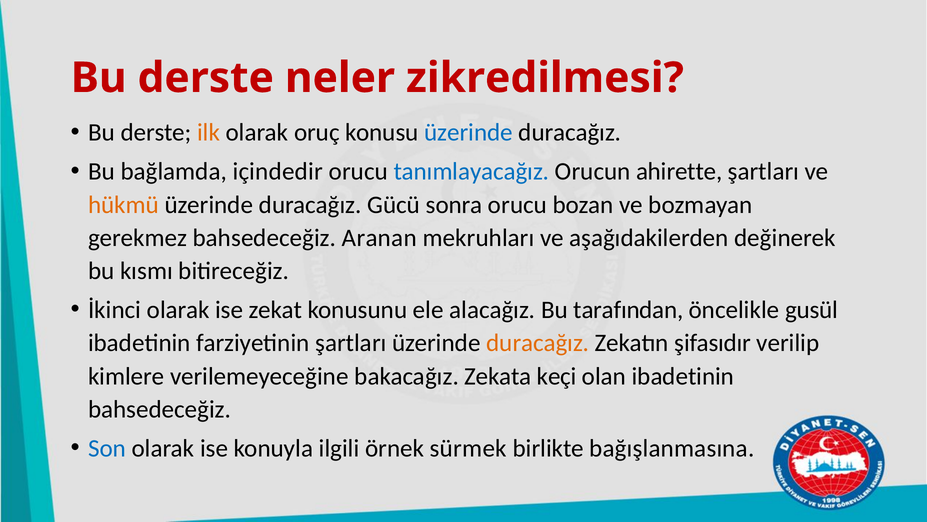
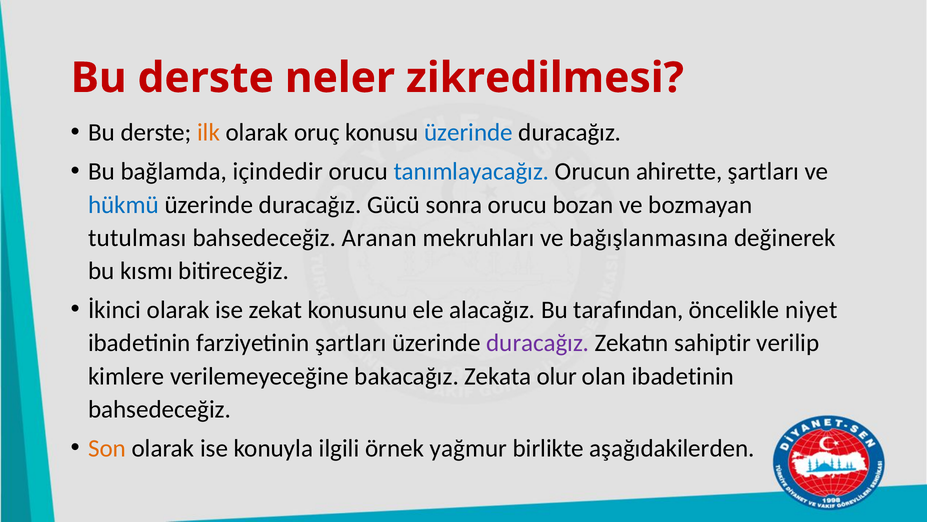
hükmü colour: orange -> blue
gerekmez: gerekmez -> tutulması
aşağıdakilerden: aşağıdakilerden -> bağışlanmasına
gusül: gusül -> niyet
duracağız at (538, 343) colour: orange -> purple
şifasıdır: şifasıdır -> sahiptir
keçi: keçi -> olur
Son colour: blue -> orange
sürmek: sürmek -> yağmur
bağışlanmasına: bağışlanmasına -> aşağıdakilerden
